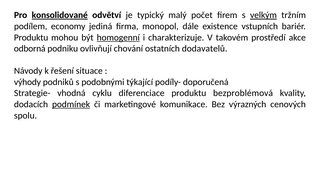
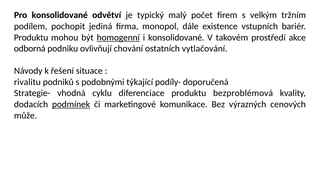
konsolidované at (60, 15) underline: present -> none
velkým underline: present -> none
economy: economy -> pochopit
i charakterizuje: charakterizuje -> konsolidované
dodavatelů: dodavatelů -> vytlačování
výhody: výhody -> rivalitu
spolu: spolu -> může
